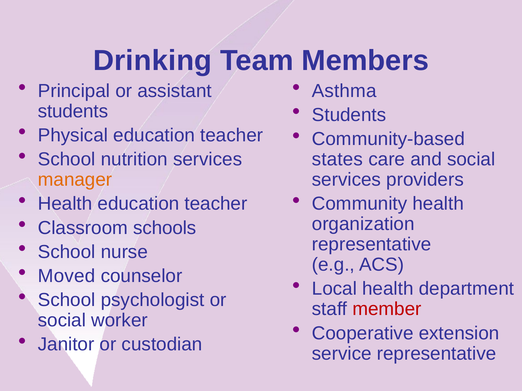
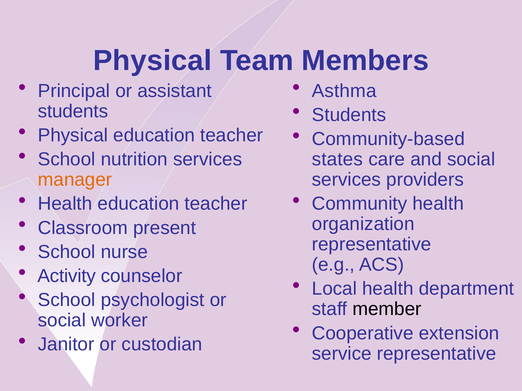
Drinking at (152, 61): Drinking -> Physical
schools: schools -> present
Moved: Moved -> Activity
member colour: red -> black
